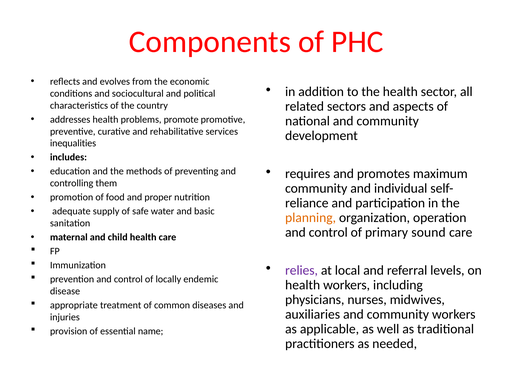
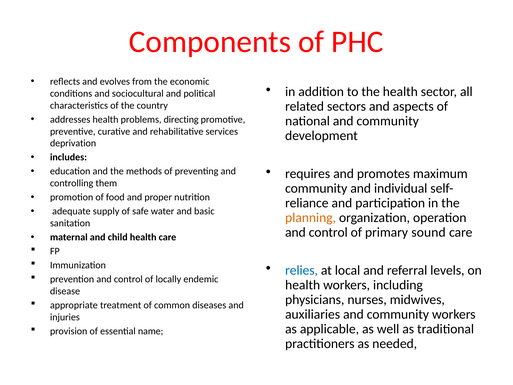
promote: promote -> directing
inequalities: inequalities -> deprivation
relies colour: purple -> blue
